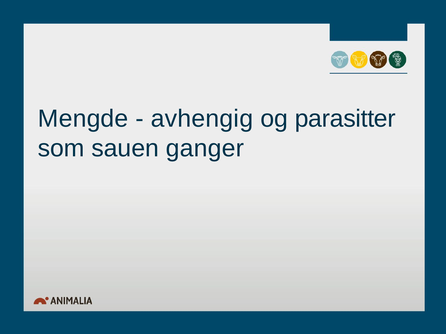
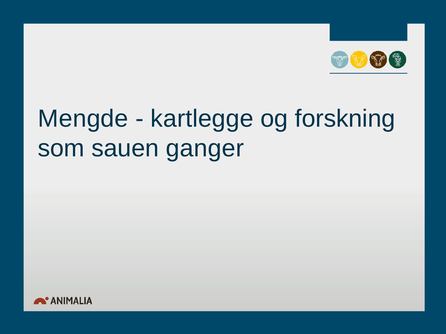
avhengig: avhengig -> kartlegge
parasitter: parasitter -> forskning
